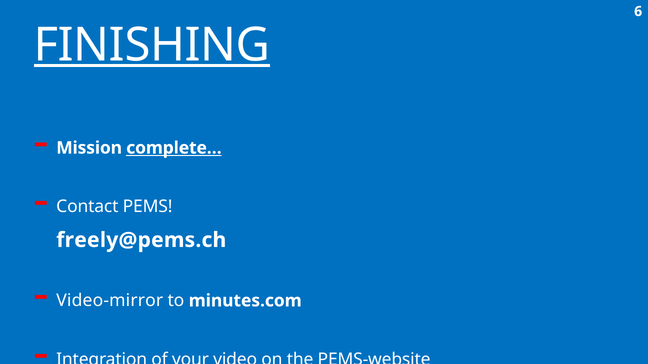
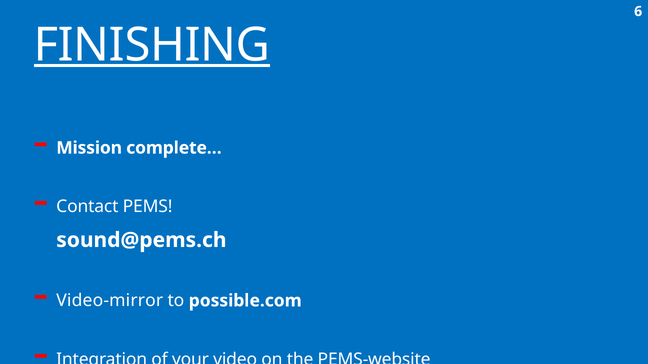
complete… underline: present -> none
freely@pems.ch: freely@pems.ch -> sound@pems.ch
minutes.com: minutes.com -> possible.com
